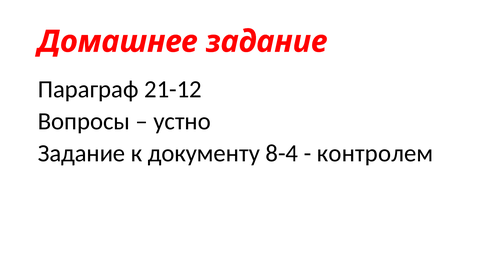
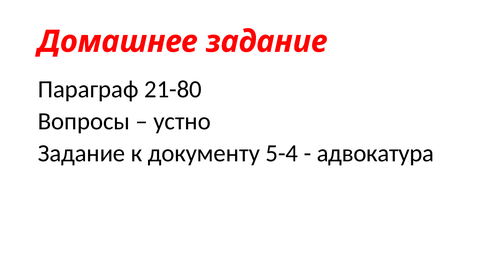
21-12: 21-12 -> 21-80
8-4: 8-4 -> 5-4
контролем: контролем -> адвокатура
